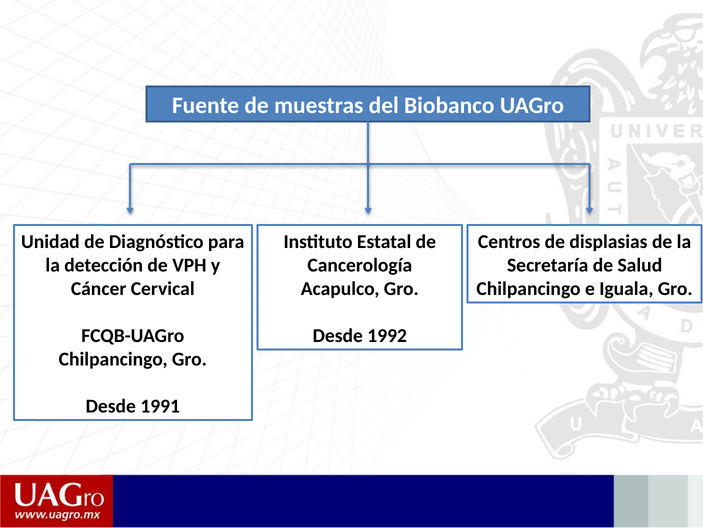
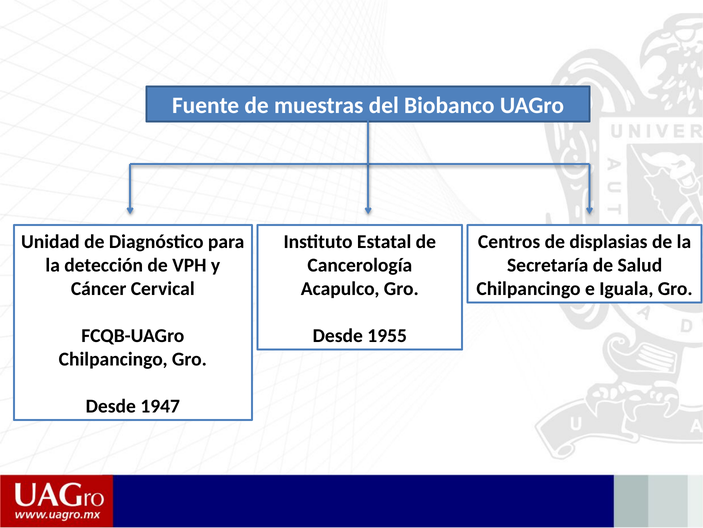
1992: 1992 -> 1955
1991: 1991 -> 1947
